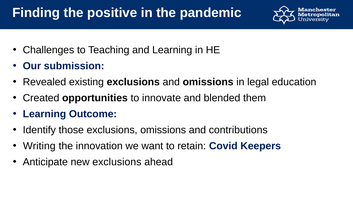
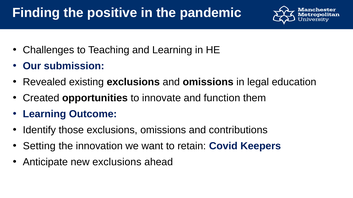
blended: blended -> function
Writing: Writing -> Setting
